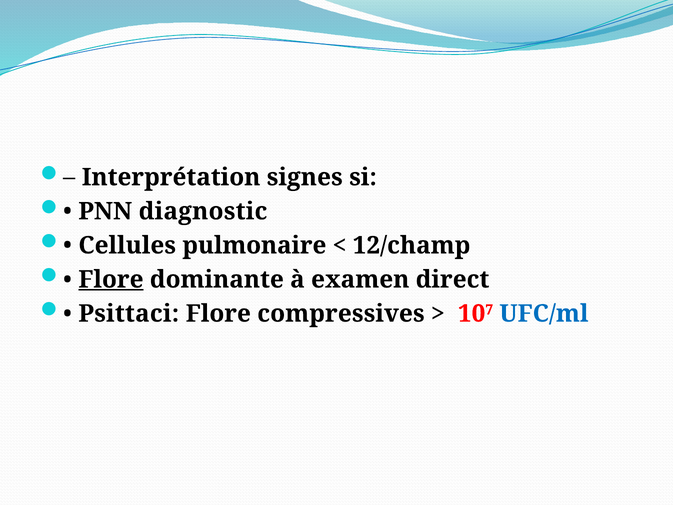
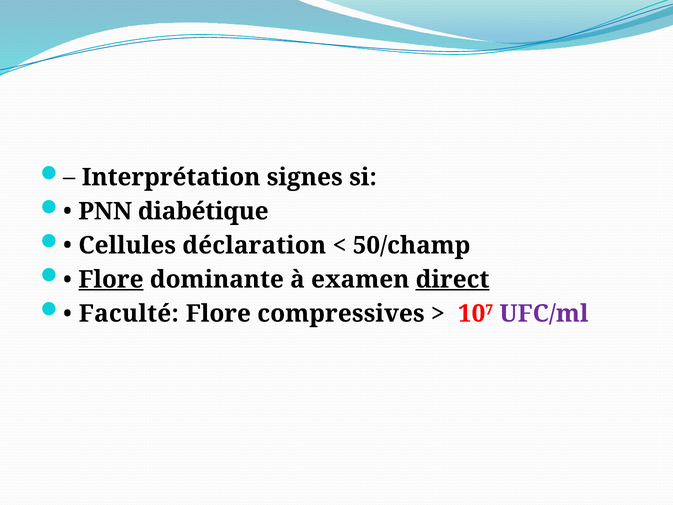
diagnostic: diagnostic -> diabétique
pulmonaire: pulmonaire -> déclaration
12/champ: 12/champ -> 50/champ
direct underline: none -> present
Psittaci: Psittaci -> Faculté
UFC/ml colour: blue -> purple
